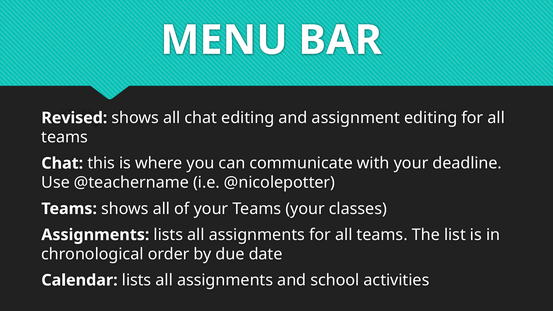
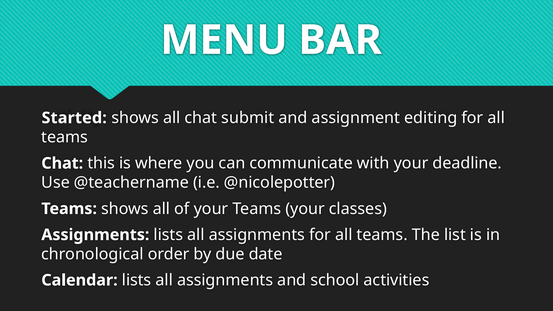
Revised: Revised -> Started
chat editing: editing -> submit
